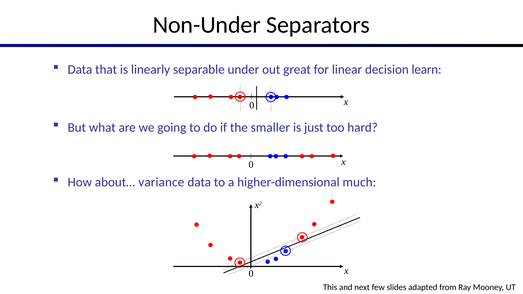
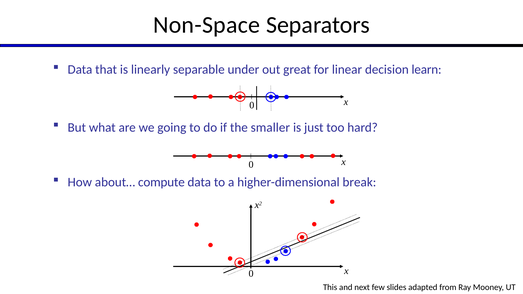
Non-Under: Non-Under -> Non-Space
variance: variance -> compute
much: much -> break
